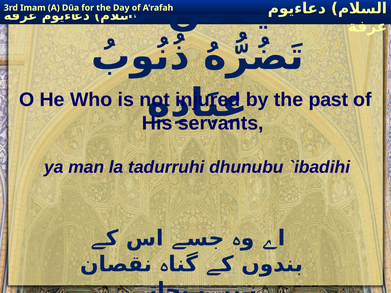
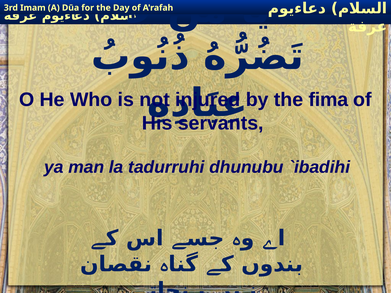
past: past -> fima
